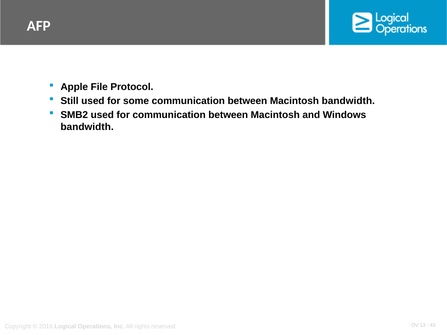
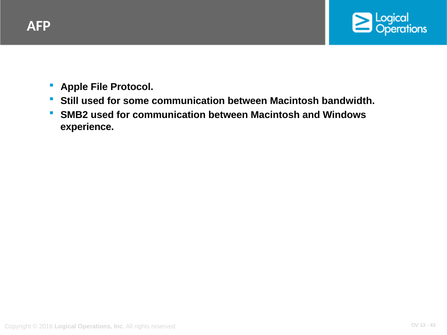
bandwidth at (87, 127): bandwidth -> experience
